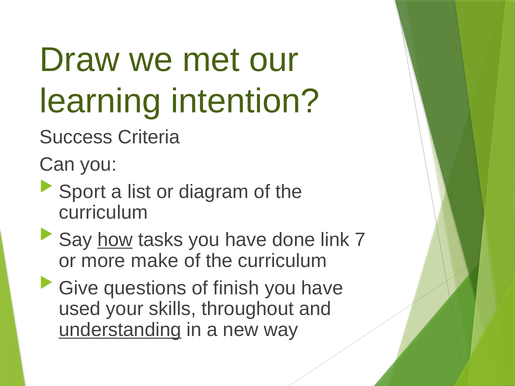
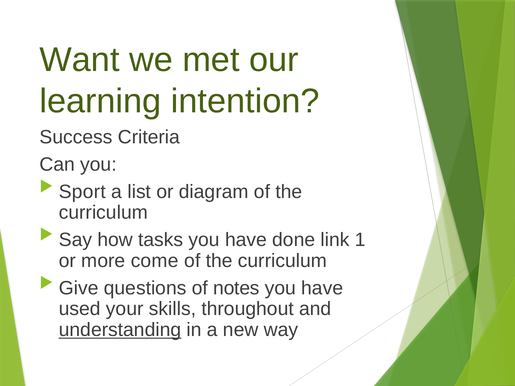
Draw: Draw -> Want
how underline: present -> none
7: 7 -> 1
make: make -> come
finish: finish -> notes
